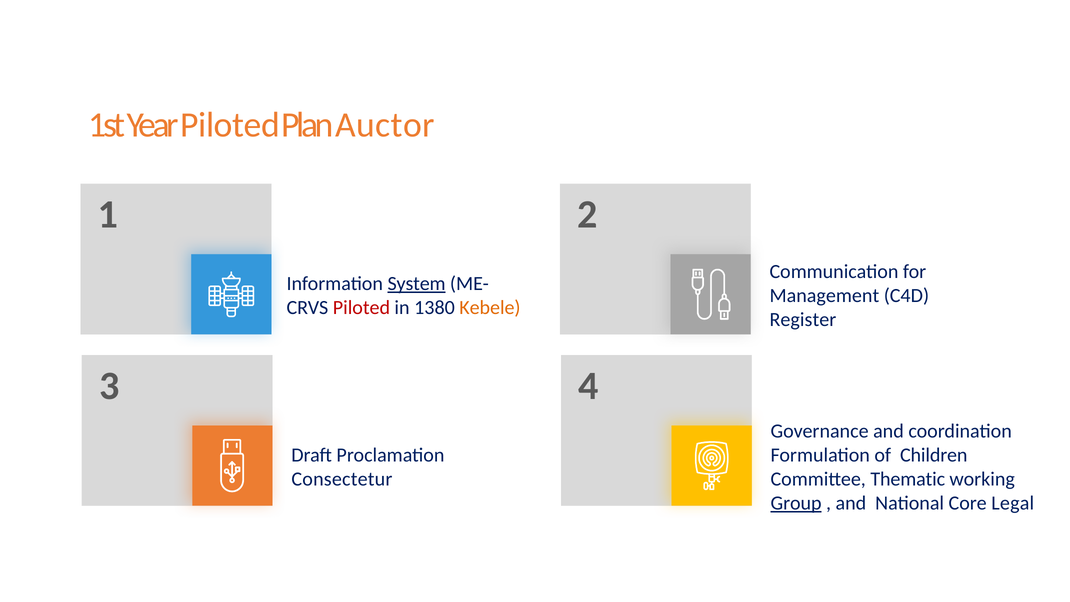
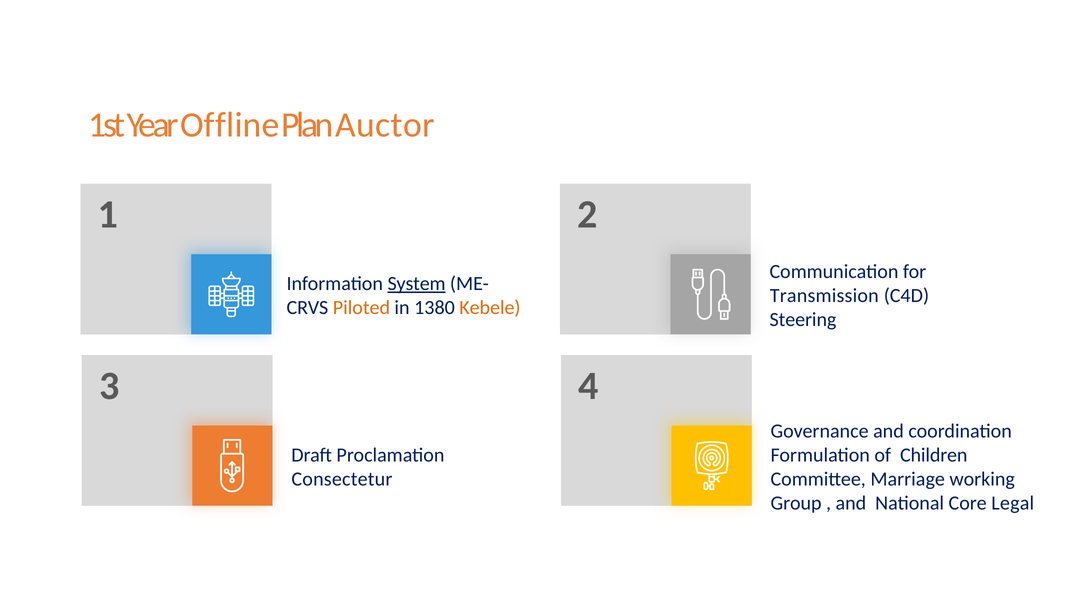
Year Piloted: Piloted -> Offline
Management: Management -> Transmission
Piloted at (361, 308) colour: red -> orange
Register: Register -> Steering
Thematic: Thematic -> Marriage
Group underline: present -> none
